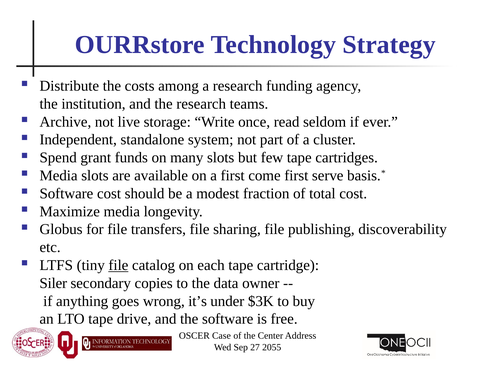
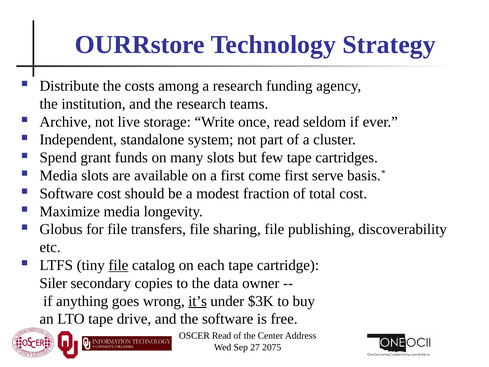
it’s underline: none -> present
OSCER Case: Case -> Read
2055: 2055 -> 2075
